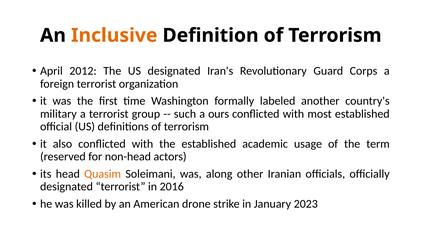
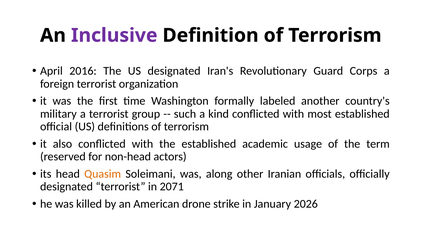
Inclusive colour: orange -> purple
2012: 2012 -> 2016
ours: ours -> kind
2016: 2016 -> 2071
2023: 2023 -> 2026
